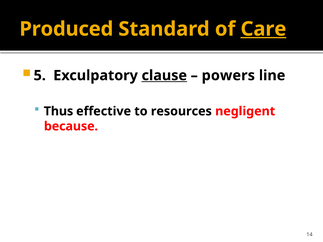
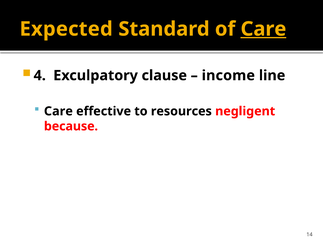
Produced: Produced -> Expected
5: 5 -> 4
clause underline: present -> none
powers: powers -> income
Thus at (58, 111): Thus -> Care
